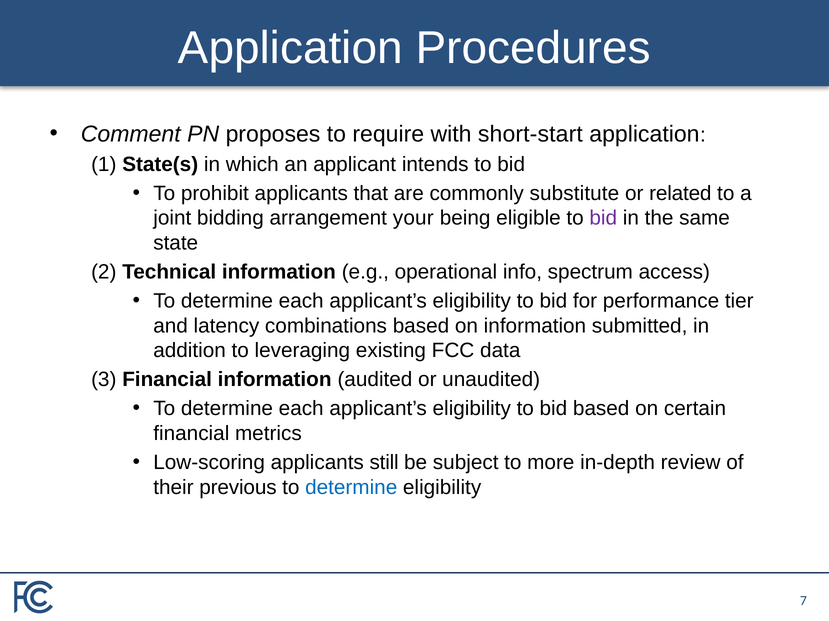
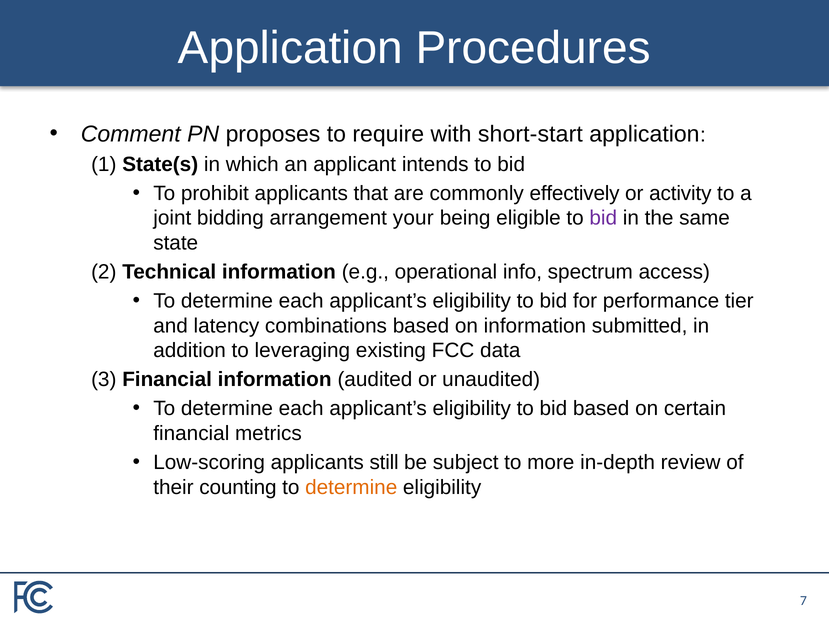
substitute: substitute -> effectively
related: related -> activity
previous: previous -> counting
determine at (351, 488) colour: blue -> orange
